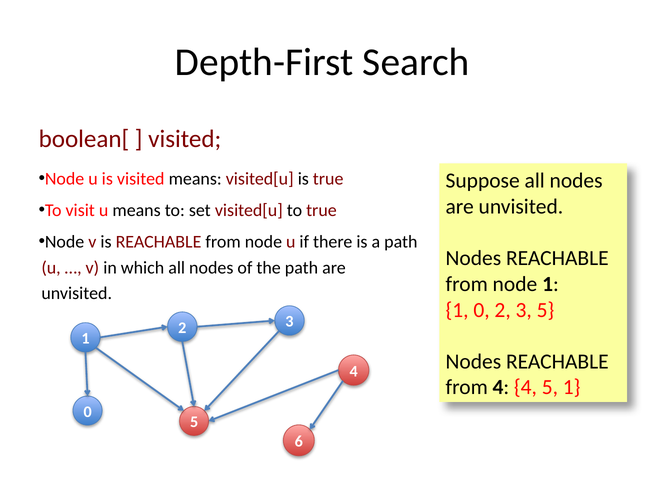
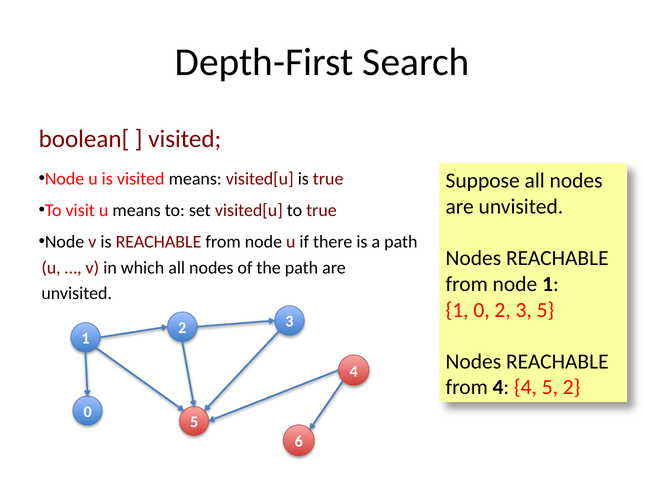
5 1: 1 -> 2
